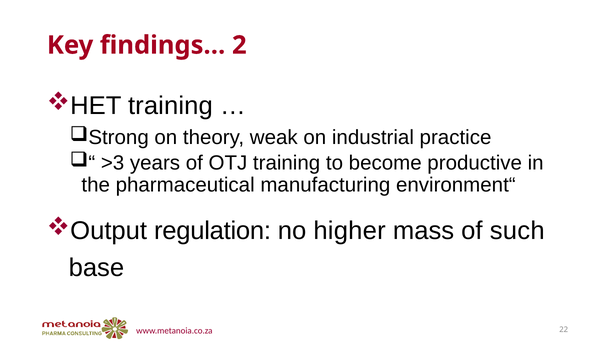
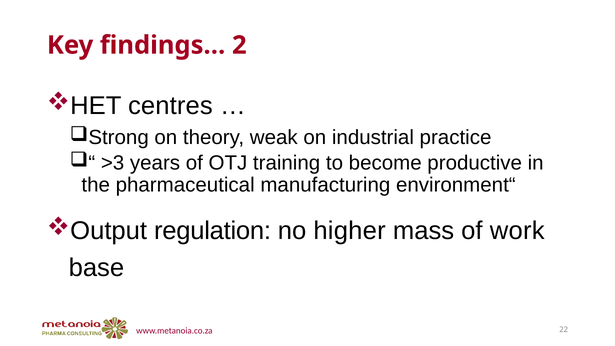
HET training: training -> centres
such: such -> work
